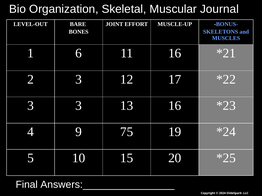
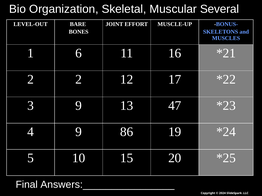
Journal: Journal -> Several
2 3: 3 -> 2
3 3: 3 -> 9
13 16: 16 -> 47
75: 75 -> 86
